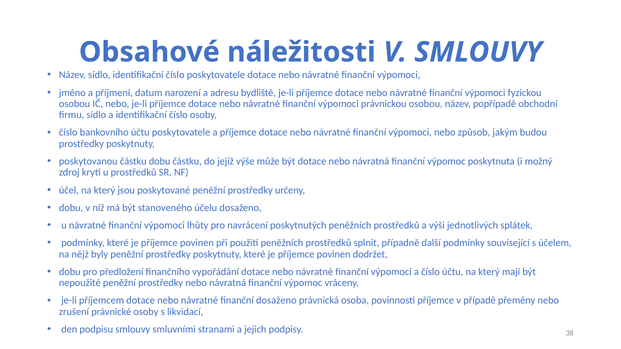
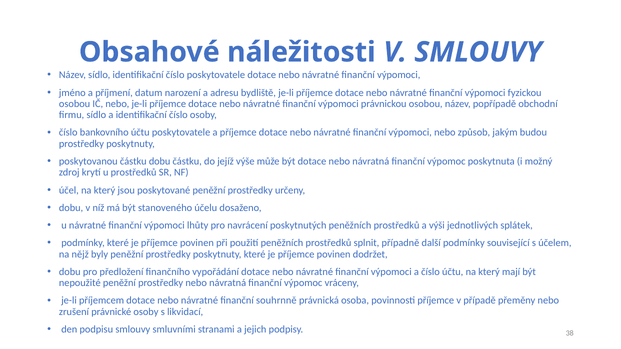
finanční dosaženo: dosaženo -> souhrnně
